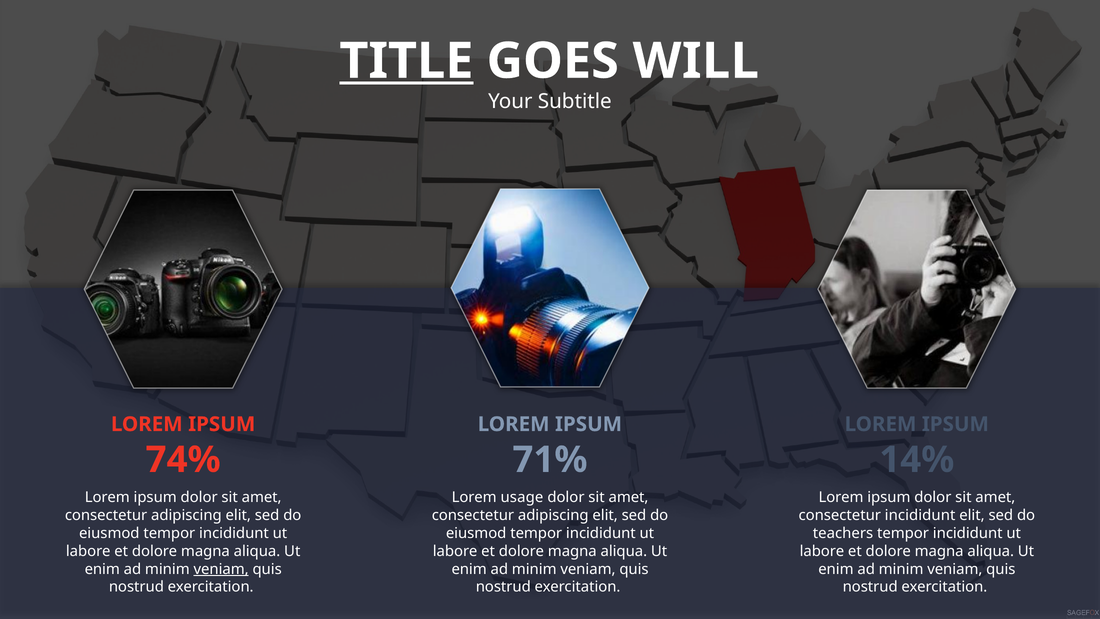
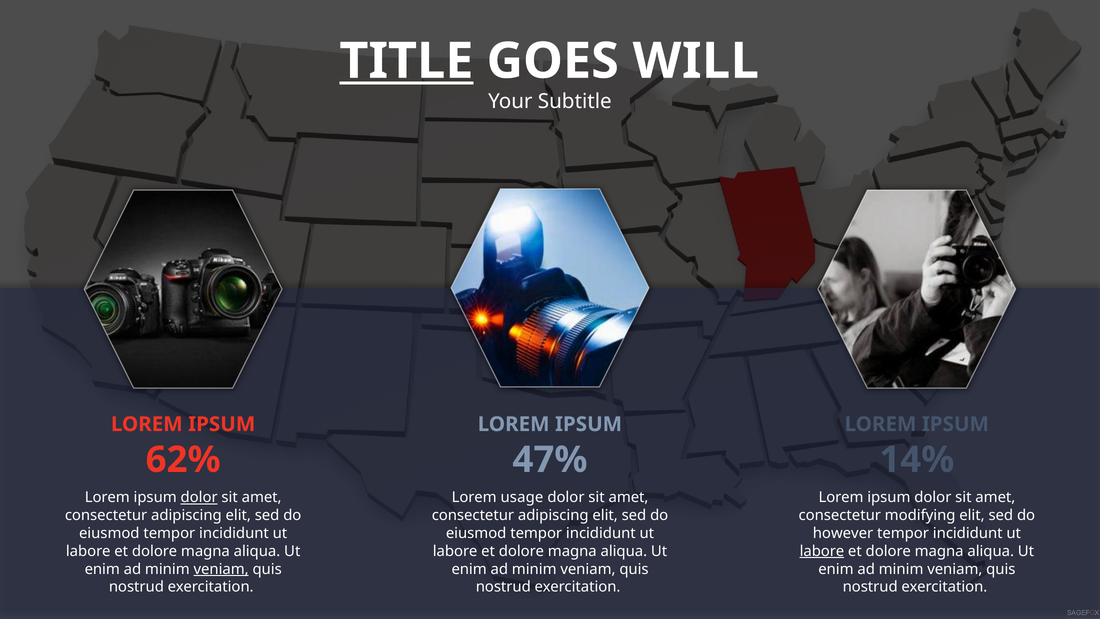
74%: 74% -> 62%
71%: 71% -> 47%
dolor at (199, 497) underline: none -> present
consectetur incididunt: incididunt -> modifying
teachers: teachers -> however
labore at (822, 551) underline: none -> present
